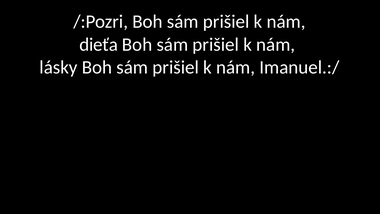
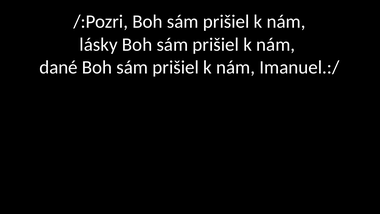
dieťa: dieťa -> lásky
lásky: lásky -> dané
